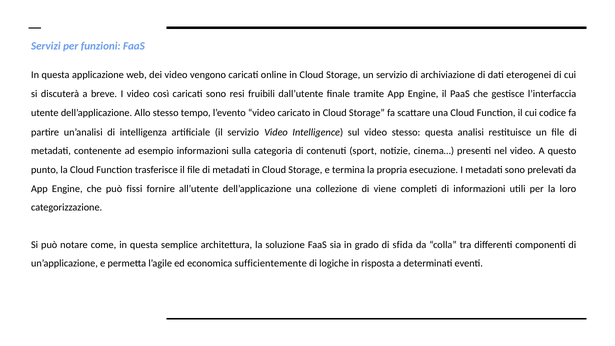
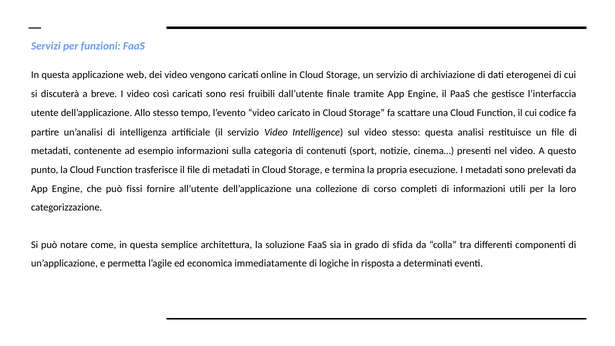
viene: viene -> corso
sufficientemente: sufficientemente -> immediatamente
